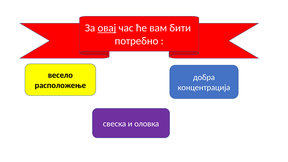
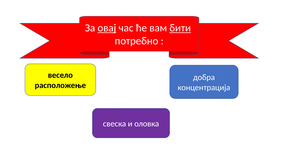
бити underline: none -> present
